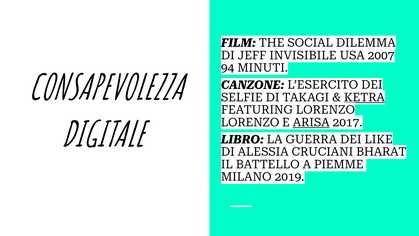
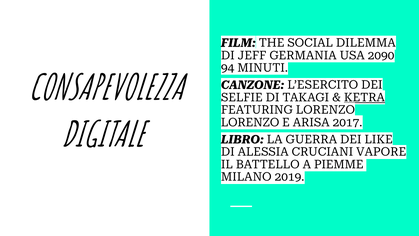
INVISIBILE: INVISIBILE -> GERMANIA
2007: 2007 -> 2090
ARISA underline: present -> none
BHARAT: BHARAT -> VAPORE
